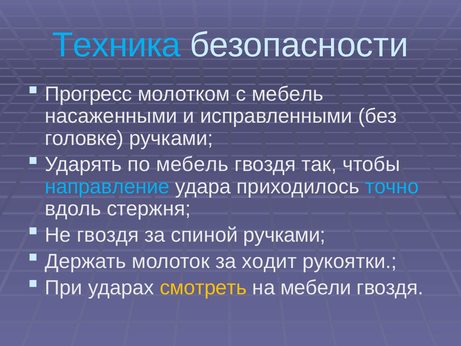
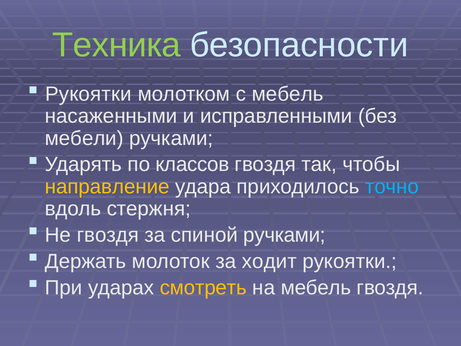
Техника colour: light blue -> light green
Прогресс at (89, 94): Прогресс -> Рукоятки
головке: головке -> мебели
по мебель: мебель -> классов
направление colour: light blue -> yellow
на мебели: мебели -> мебель
